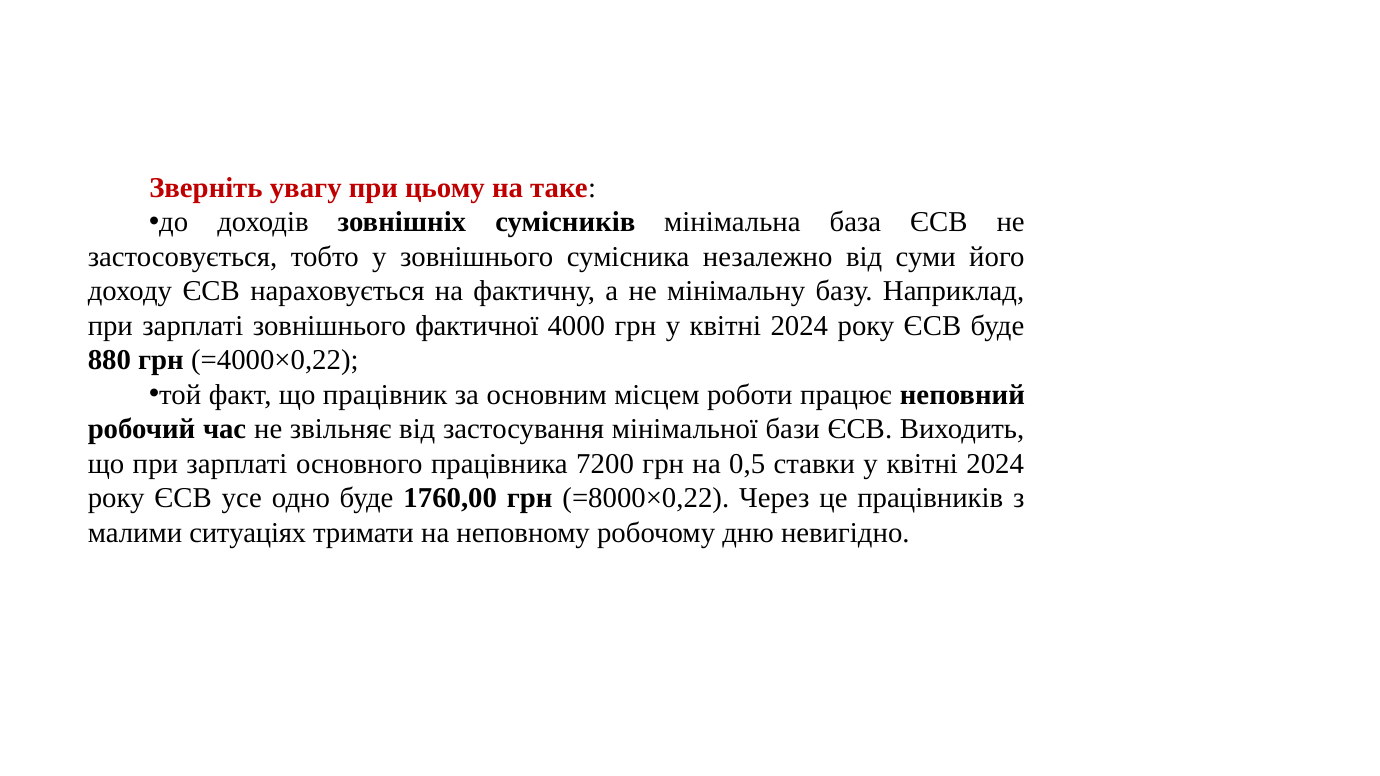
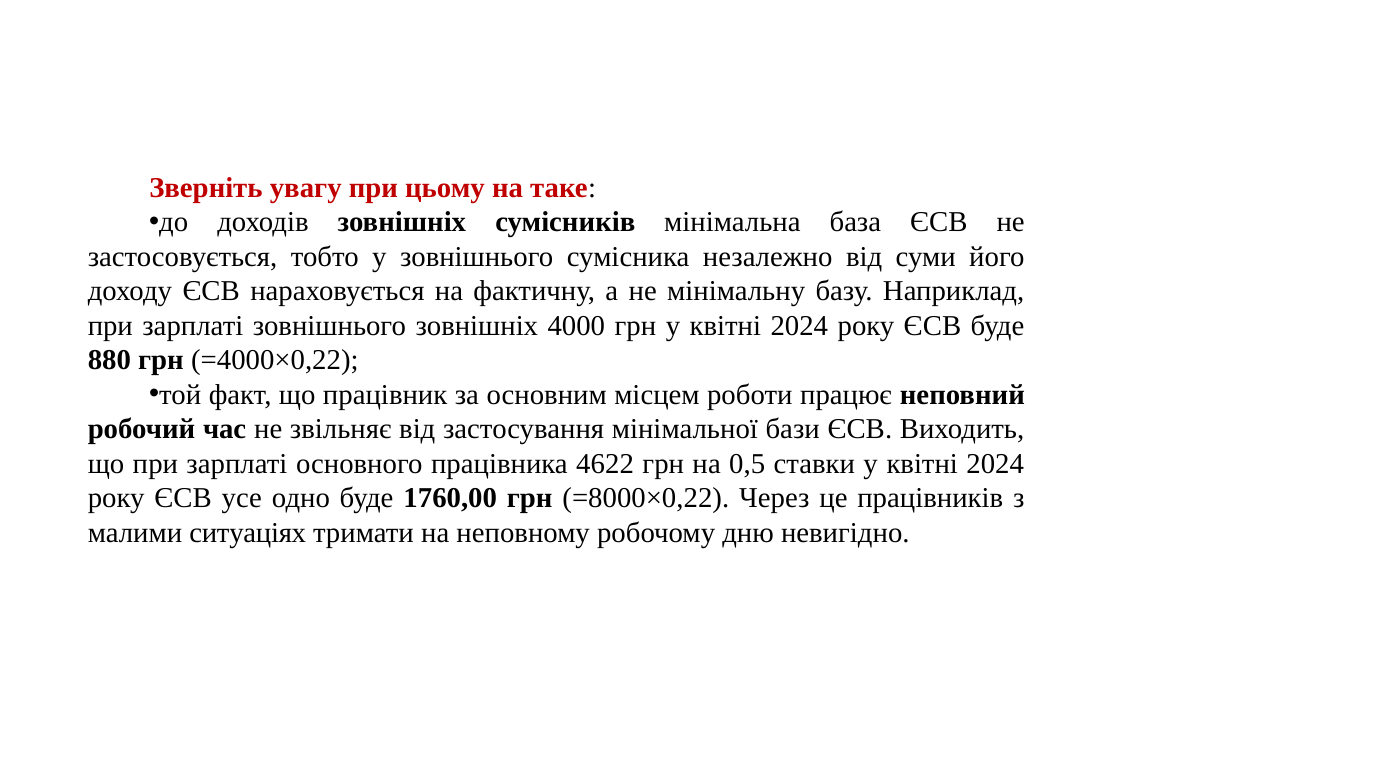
зовнішнього фактичної: фактичної -> зовнішніх
7200: 7200 -> 4622
